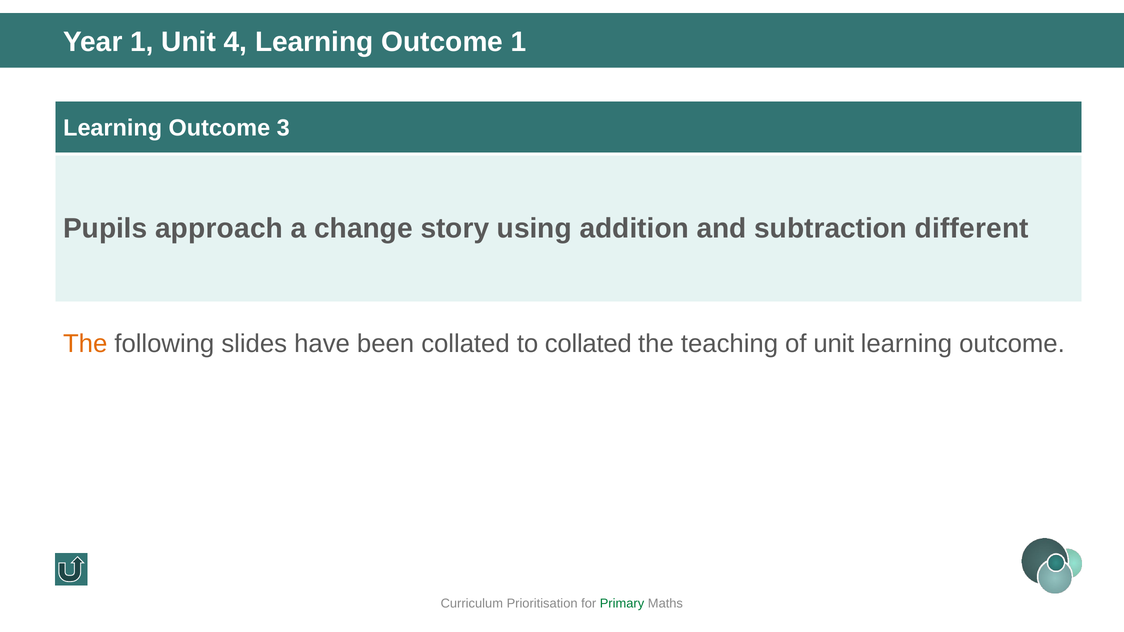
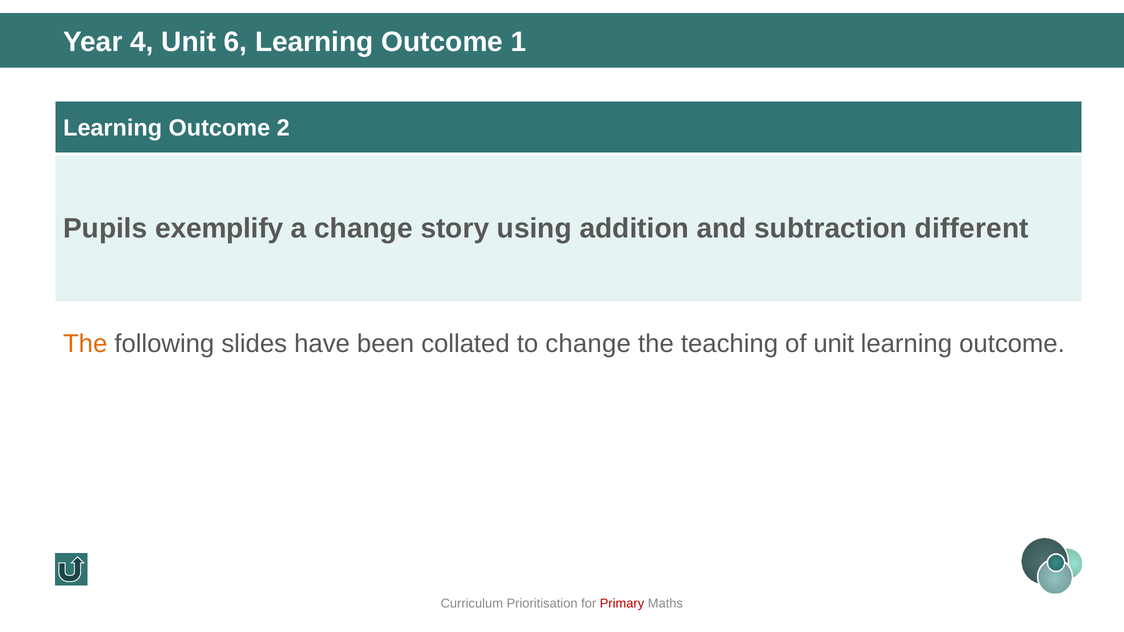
Year 1: 1 -> 4
4: 4 -> 6
3: 3 -> 2
approach: approach -> exemplify
to collated: collated -> change
Primary colour: green -> red
